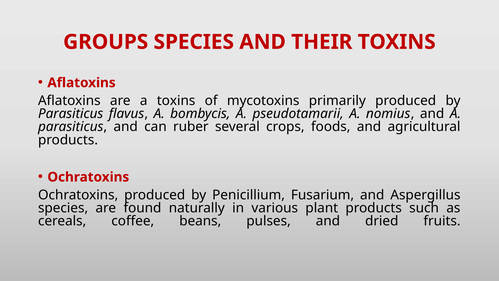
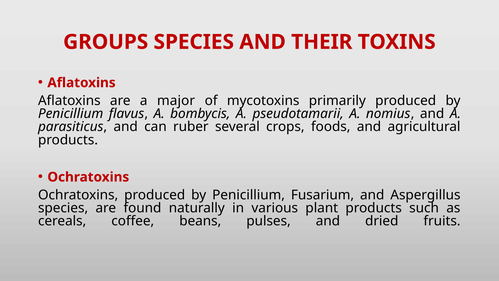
a toxins: toxins -> major
Parasiticus at (71, 114): Parasiticus -> Penicillium
